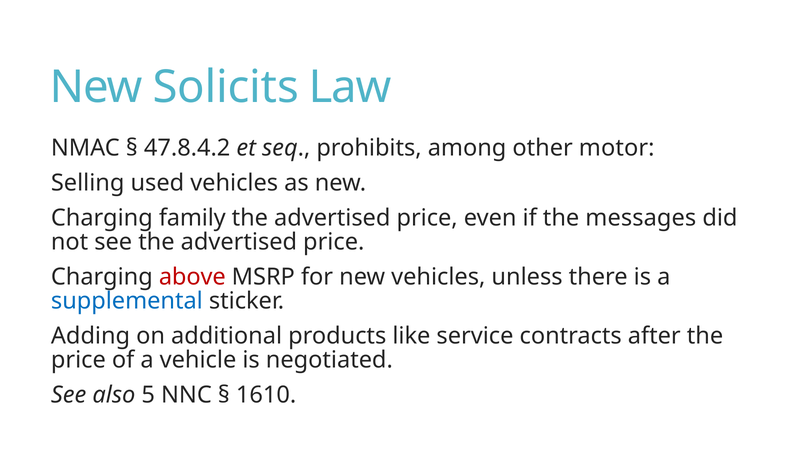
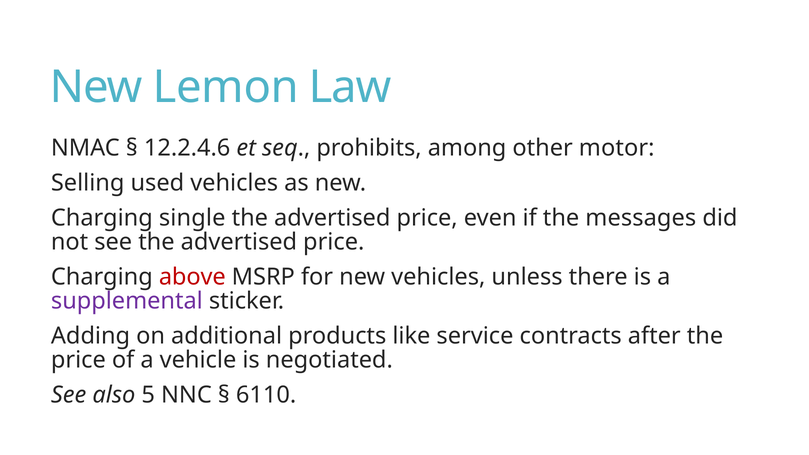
Solicits: Solicits -> Lemon
47.8.4.2: 47.8.4.2 -> 12.2.4.6
family: family -> single
supplemental colour: blue -> purple
1610: 1610 -> 6110
